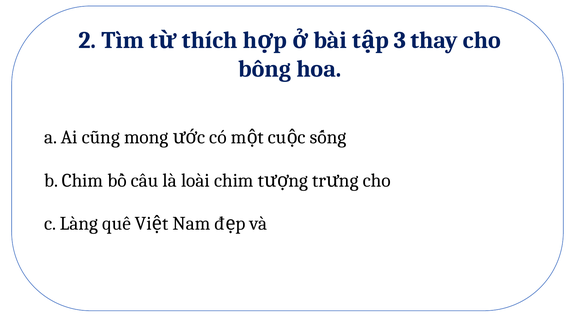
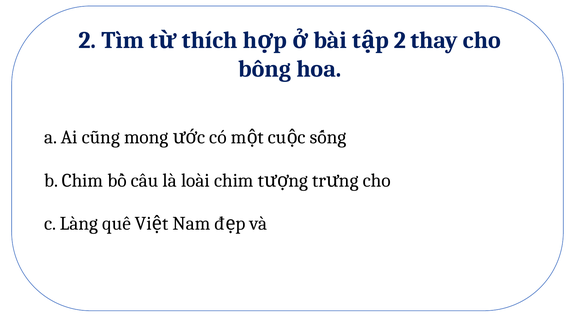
3 at (400, 40): 3 -> 2
